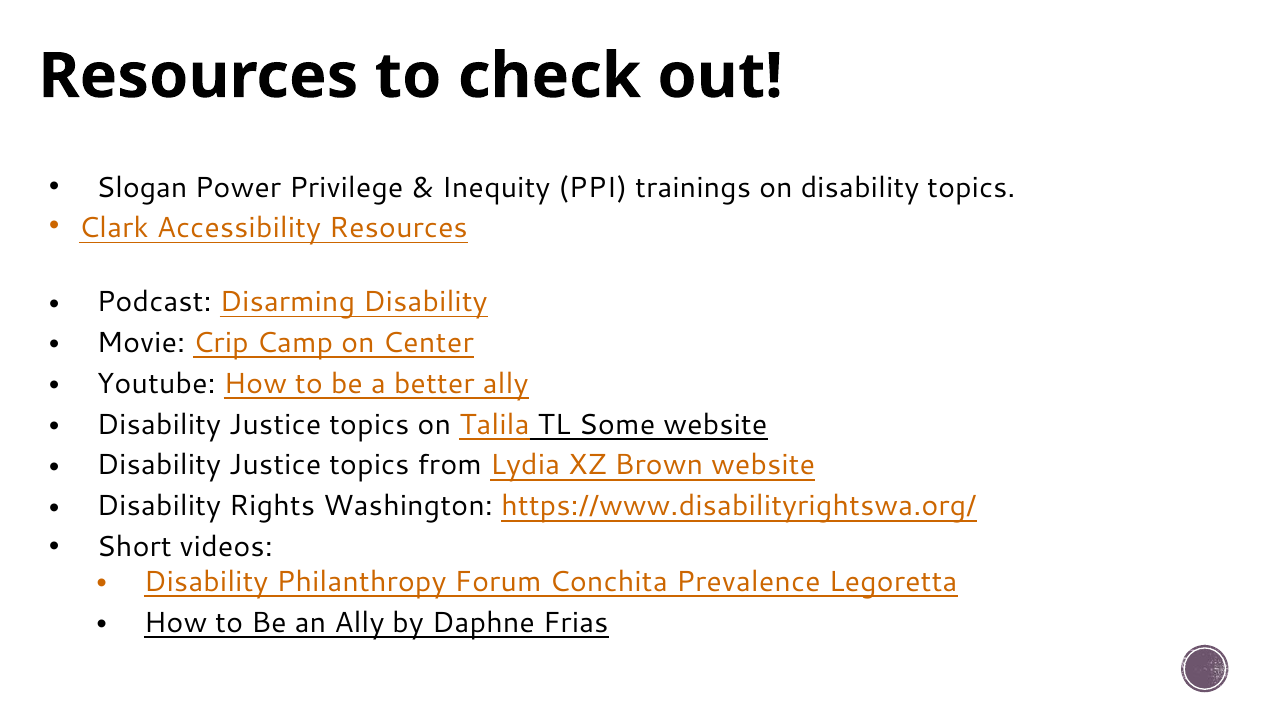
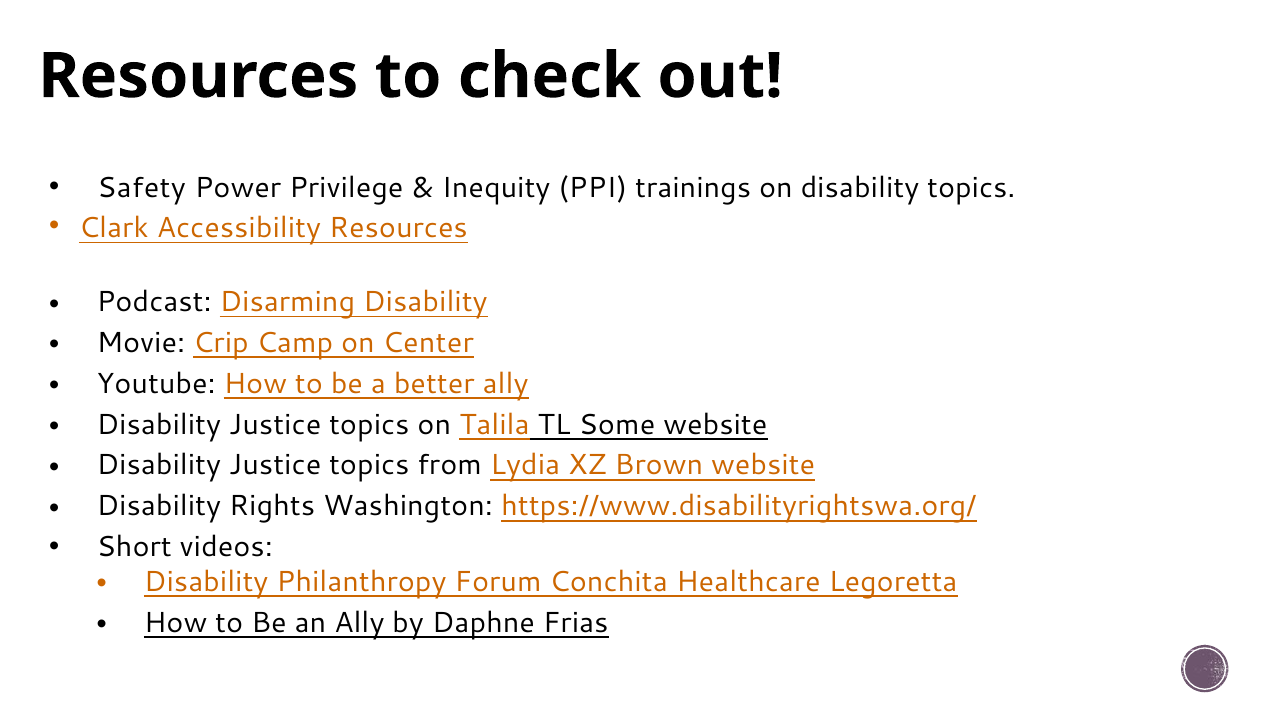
Slogan: Slogan -> Safety
Prevalence: Prevalence -> Healthcare
